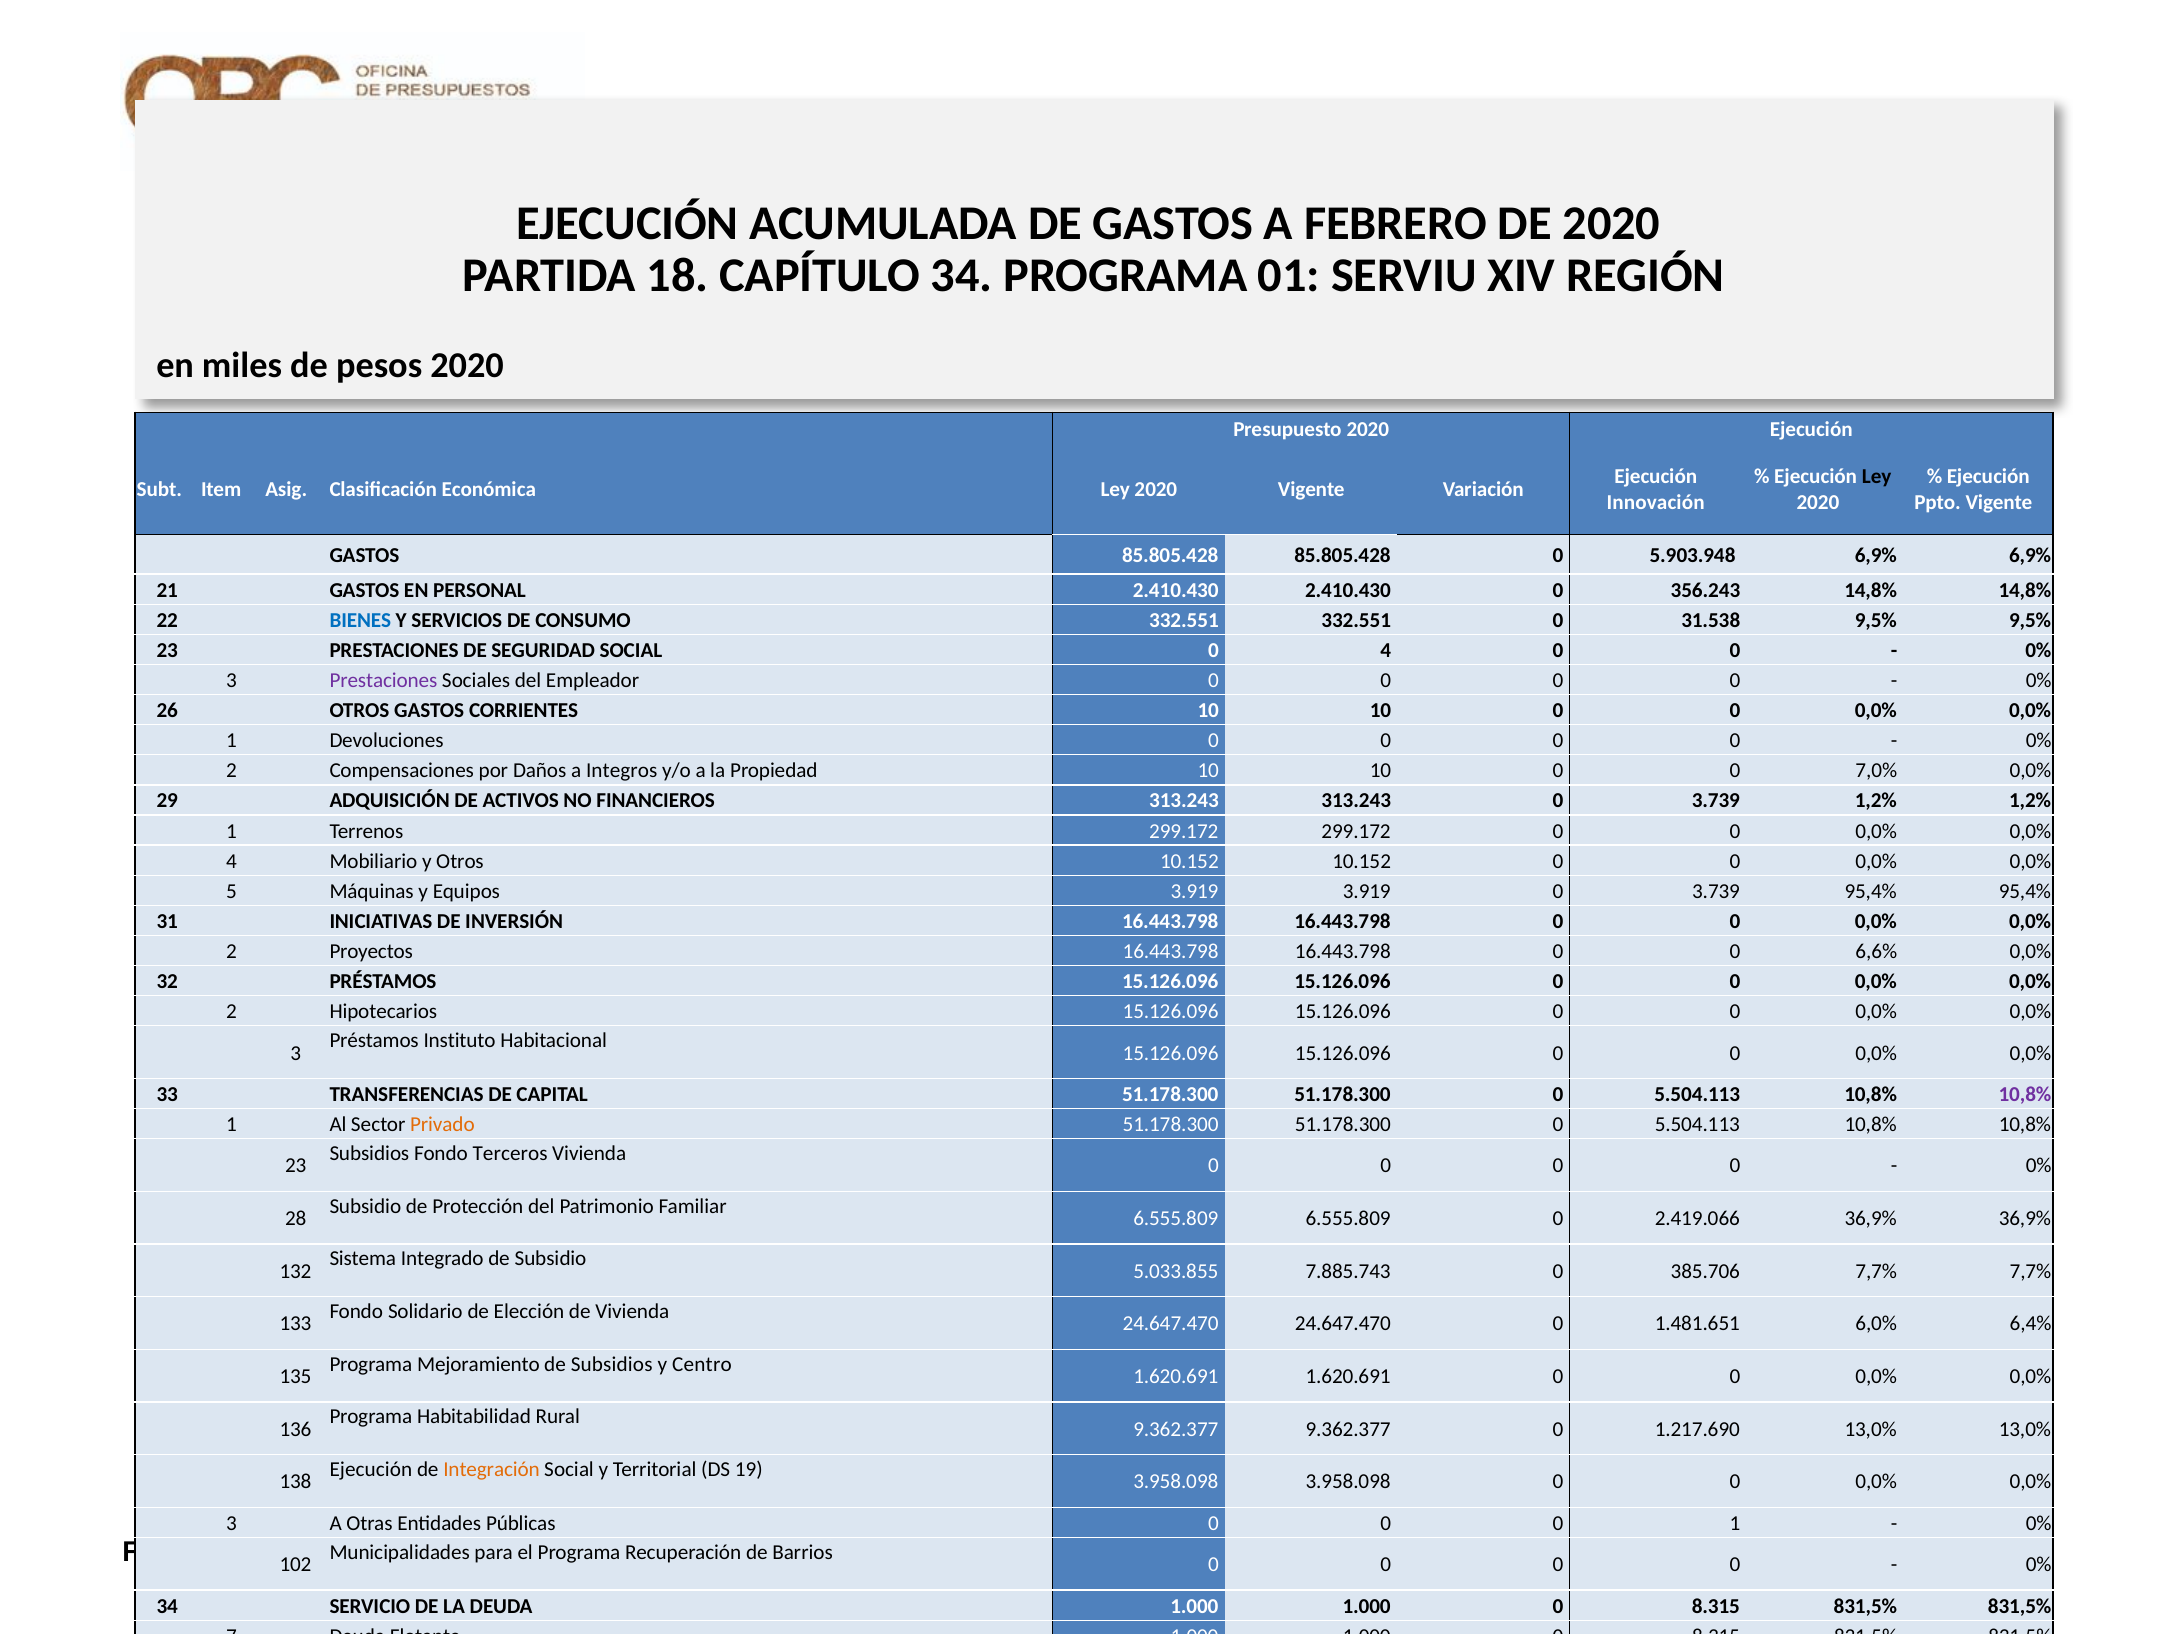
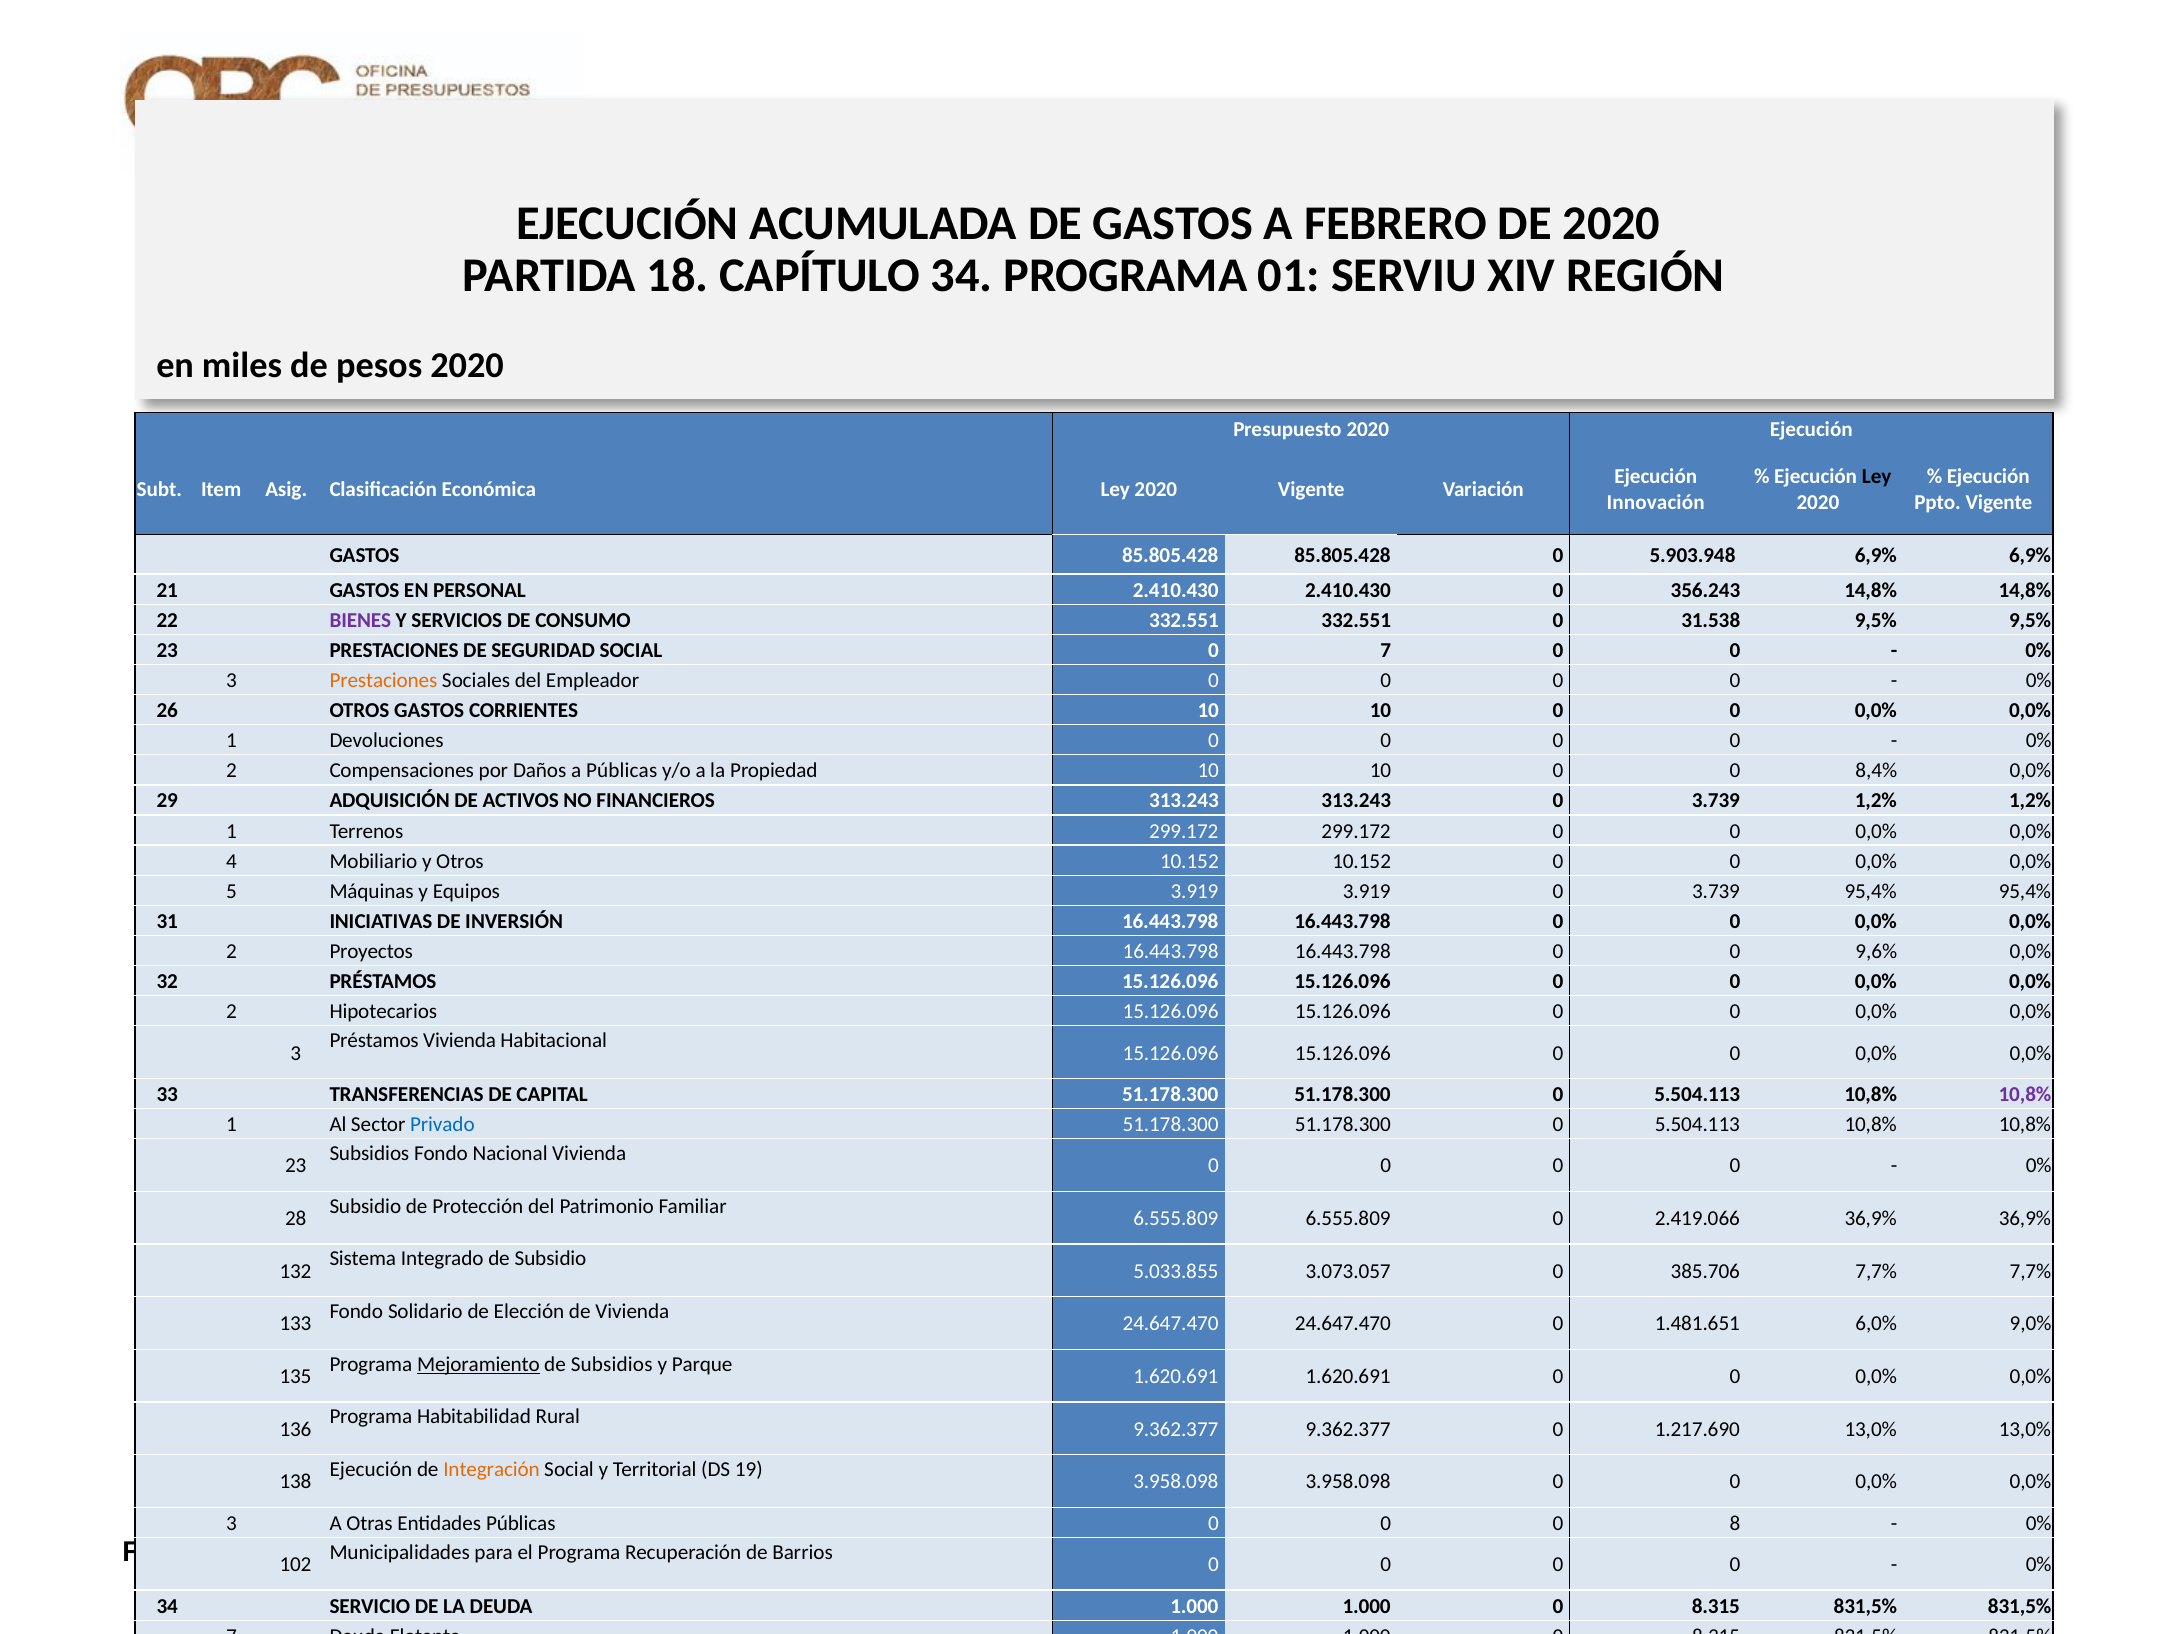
BIENES colour: blue -> purple
0 4: 4 -> 7
Prestaciones at (383, 681) colour: purple -> orange
a Integros: Integros -> Públicas
7,0%: 7,0% -> 8,4%
6,6%: 6,6% -> 9,6%
Préstamos Instituto: Instituto -> Vivienda
Privado colour: orange -> blue
Terceros: Terceros -> Nacional
7.885.743: 7.885.743 -> 3.073.057
6,4%: 6,4% -> 9,0%
Mejoramiento underline: none -> present
Centro: Centro -> Parque
0 1: 1 -> 8
